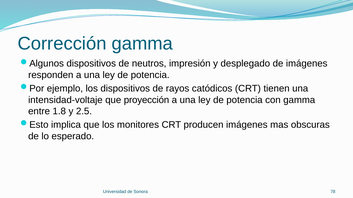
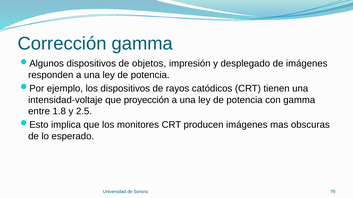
neutros: neutros -> objetos
